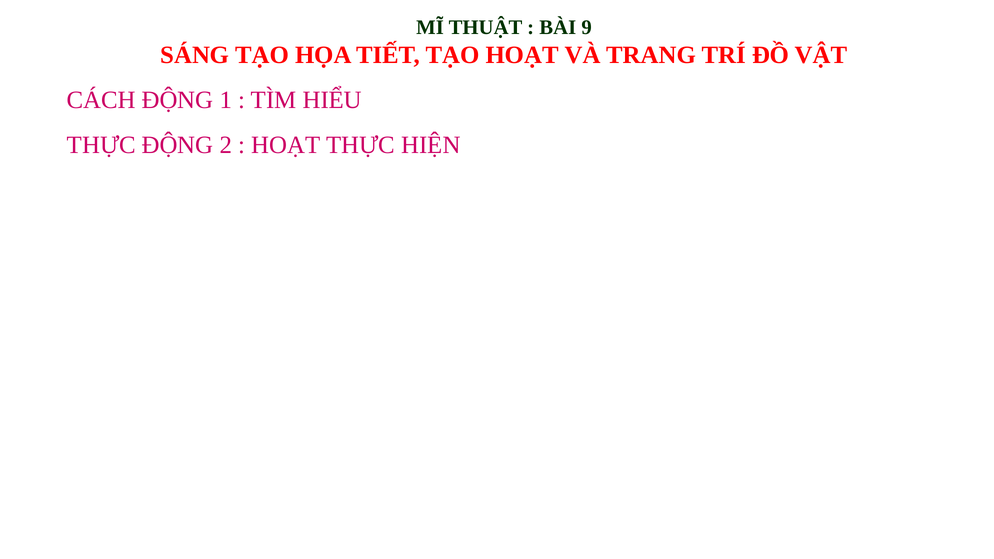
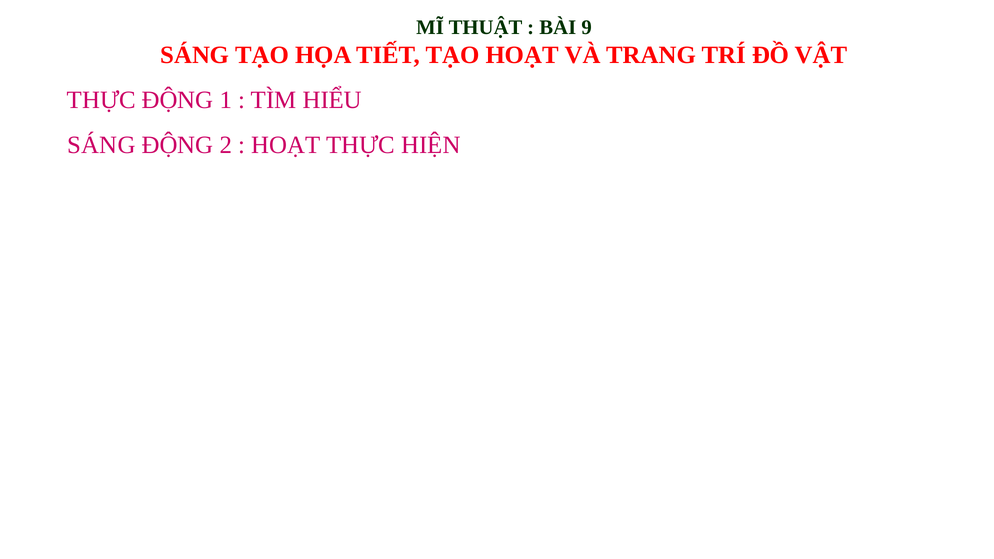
CÁCH at (101, 100): CÁCH -> THỰC
THỰC at (101, 145): THỰC -> SÁNG
